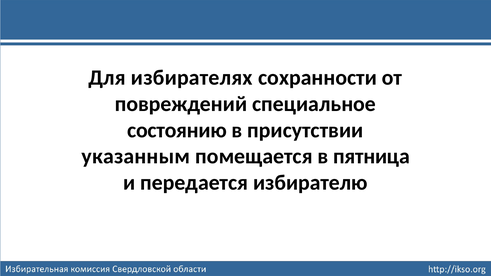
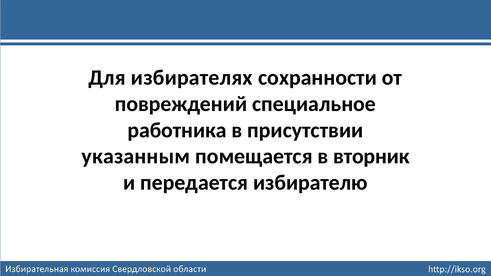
состоянию: состоянию -> работника
пятница: пятница -> вторник
